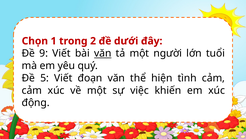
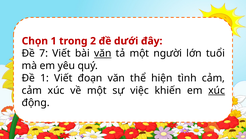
9: 9 -> 7
Đề 5: 5 -> 1
xúc at (217, 90) underline: none -> present
